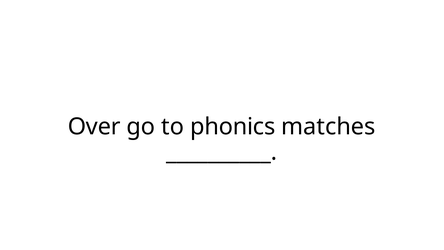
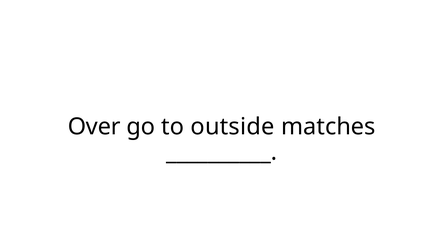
phonics: phonics -> outside
